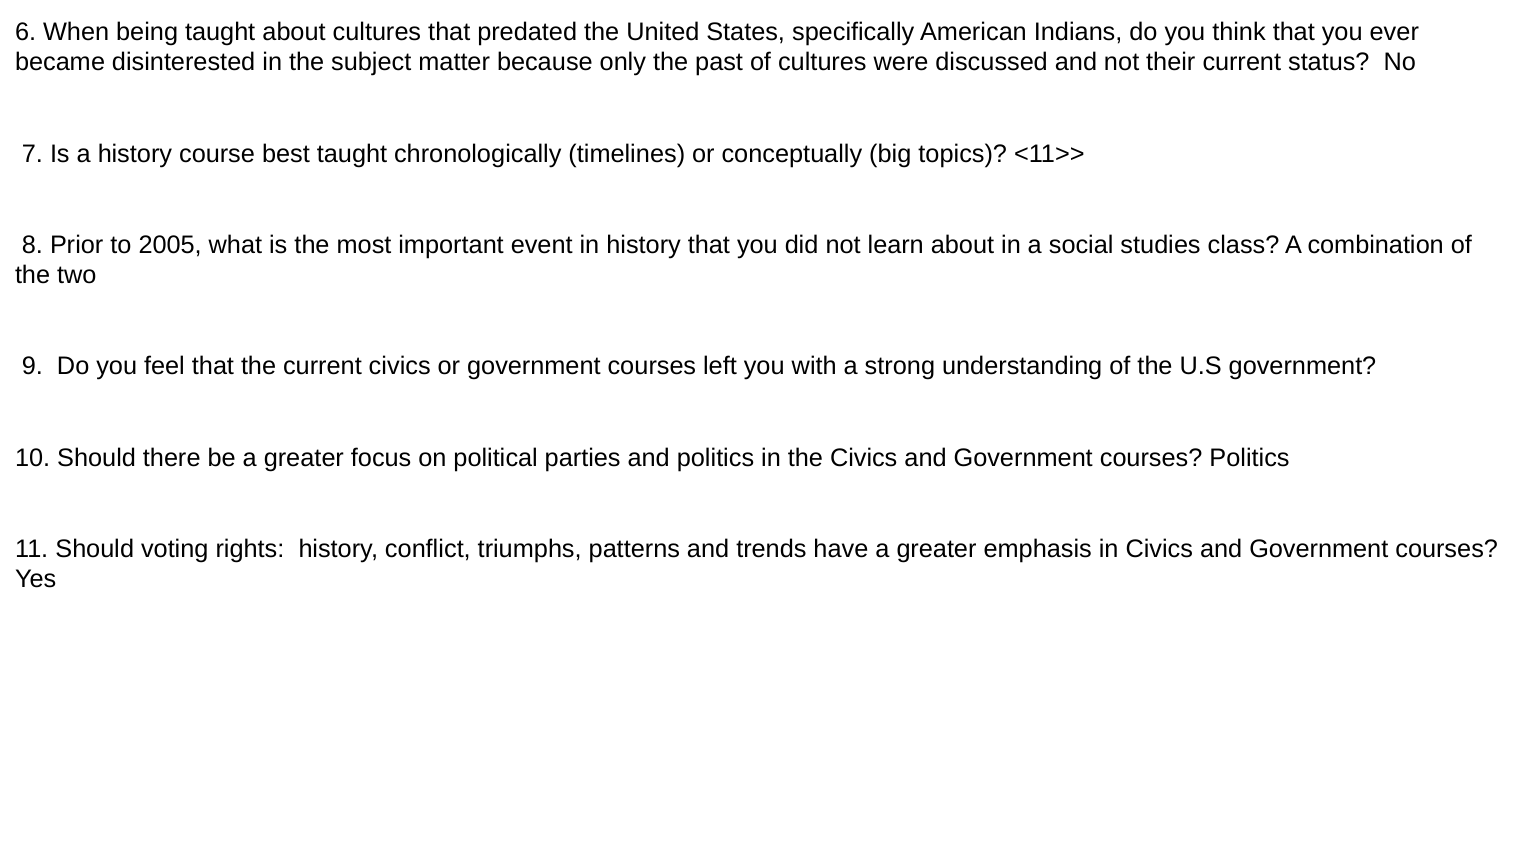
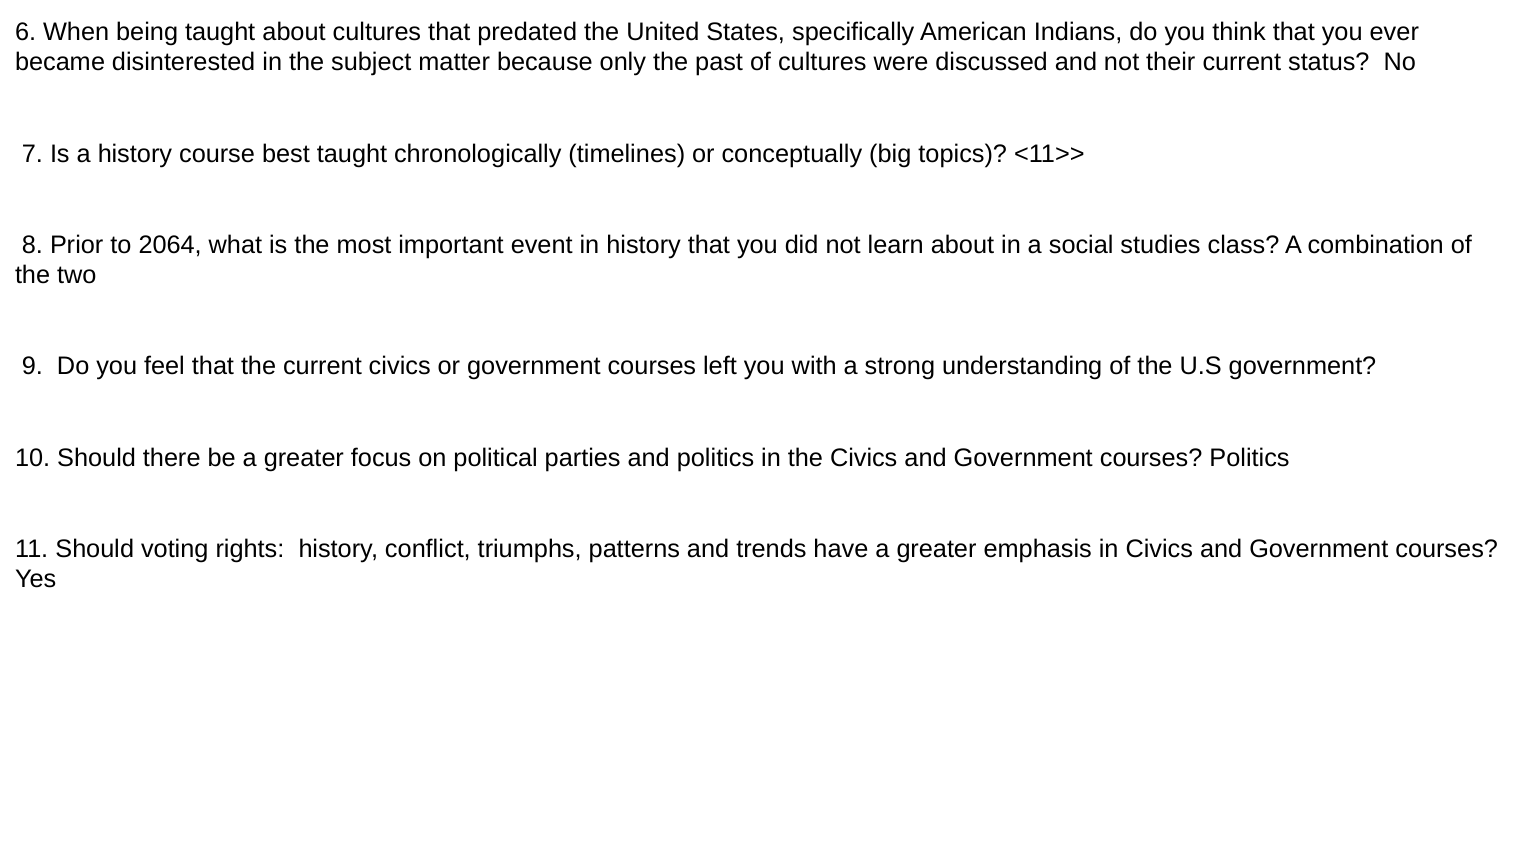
2005: 2005 -> 2064
